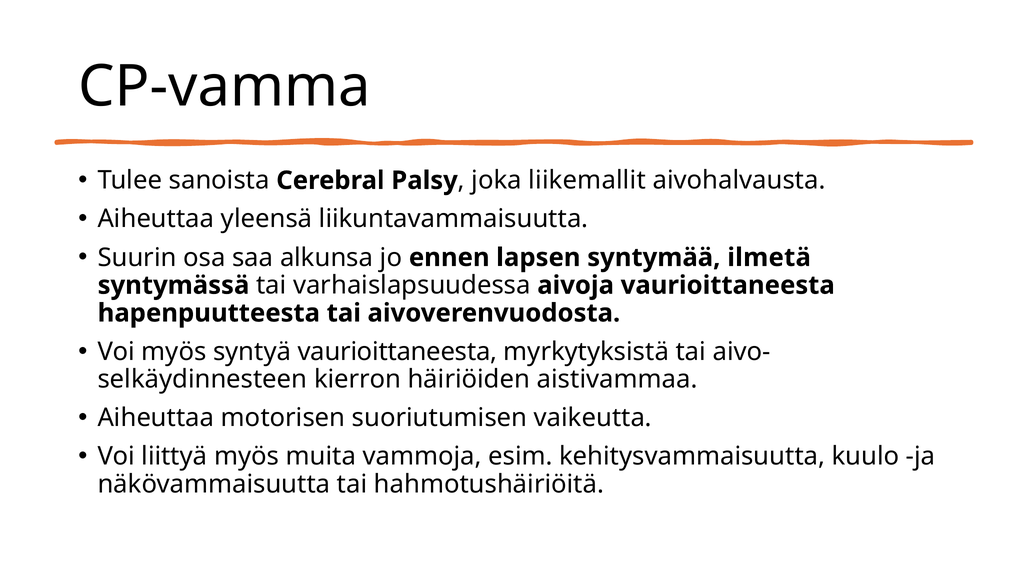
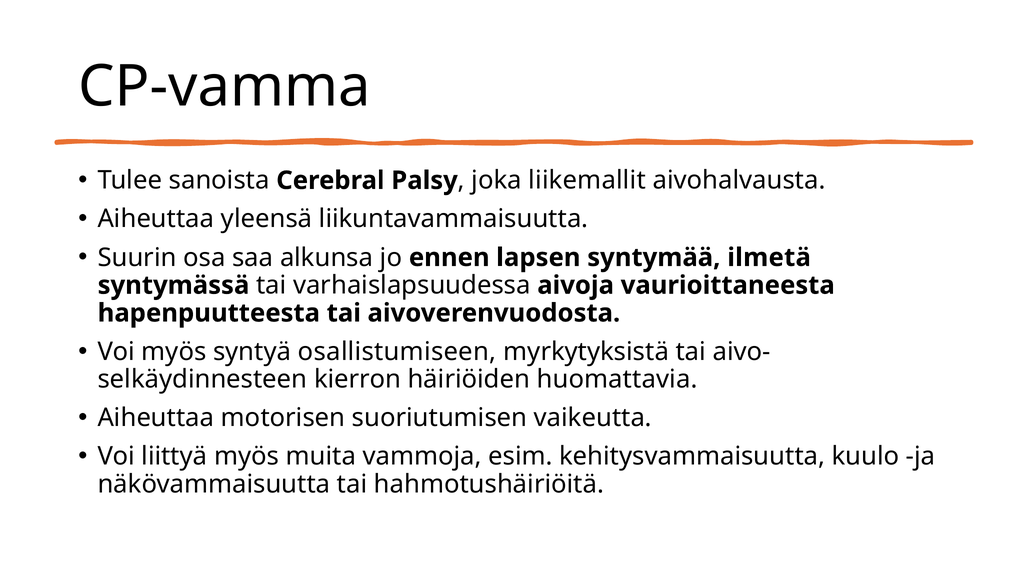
syntyä vaurioittaneesta: vaurioittaneesta -> osallistumiseen
aistivammaa: aistivammaa -> huomattavia
